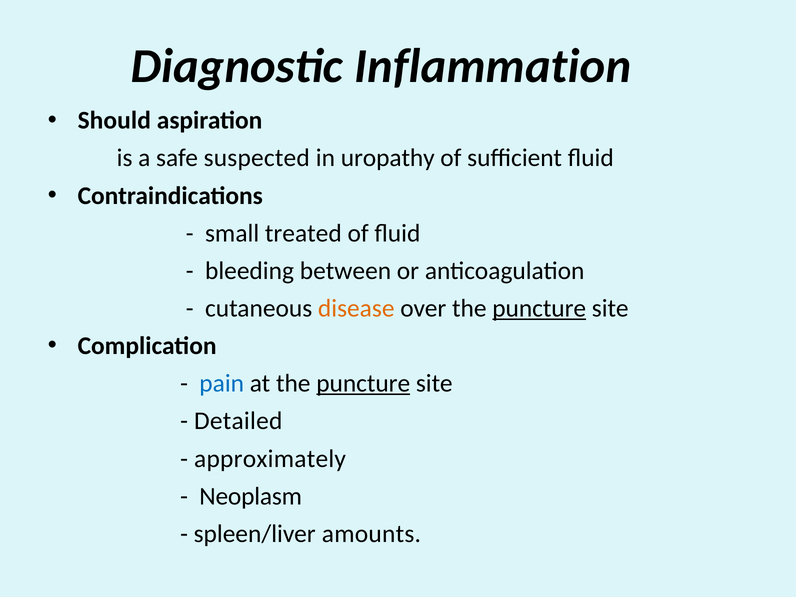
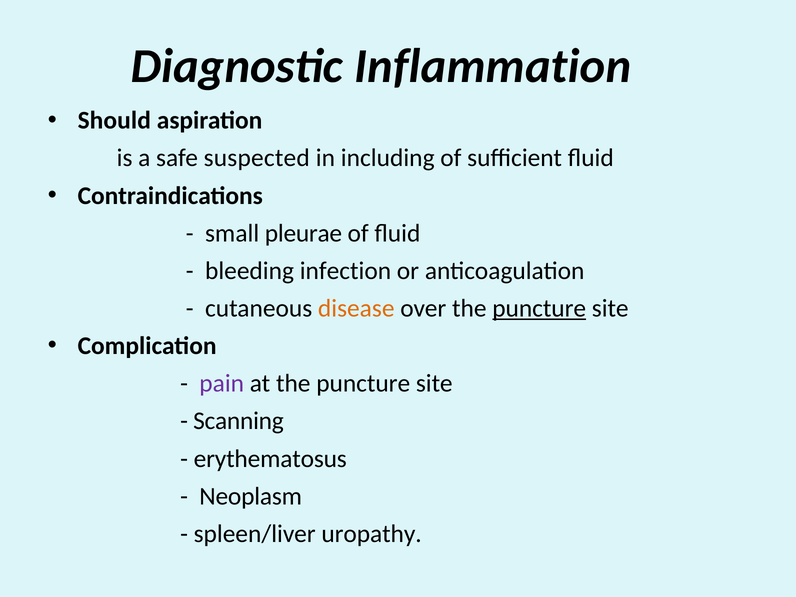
uropathy: uropathy -> including
treated: treated -> pleurae
between: between -> infection
pain colour: blue -> purple
puncture at (363, 384) underline: present -> none
Detailed: Detailed -> Scanning
approximately: approximately -> erythematosus
amounts: amounts -> uropathy
